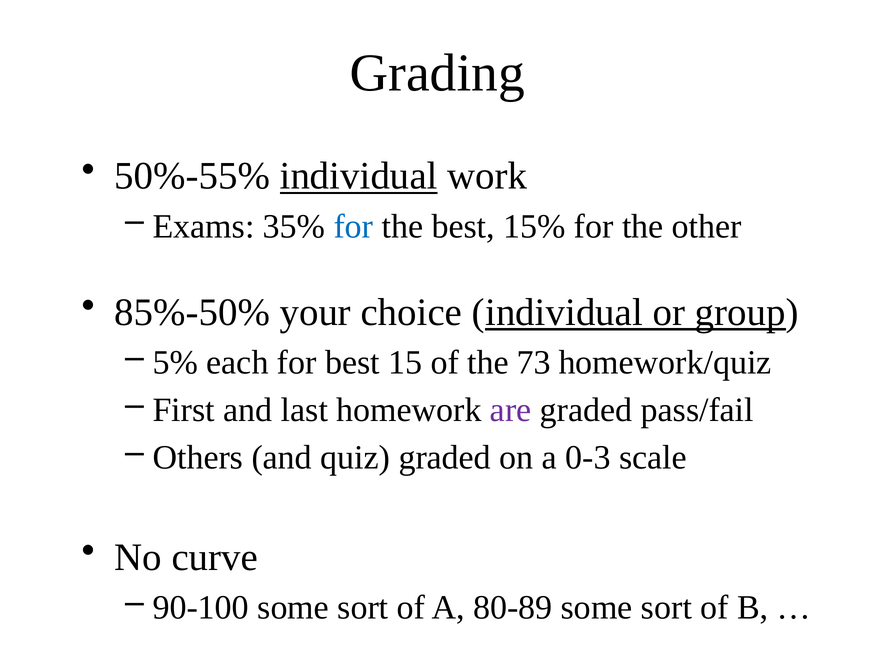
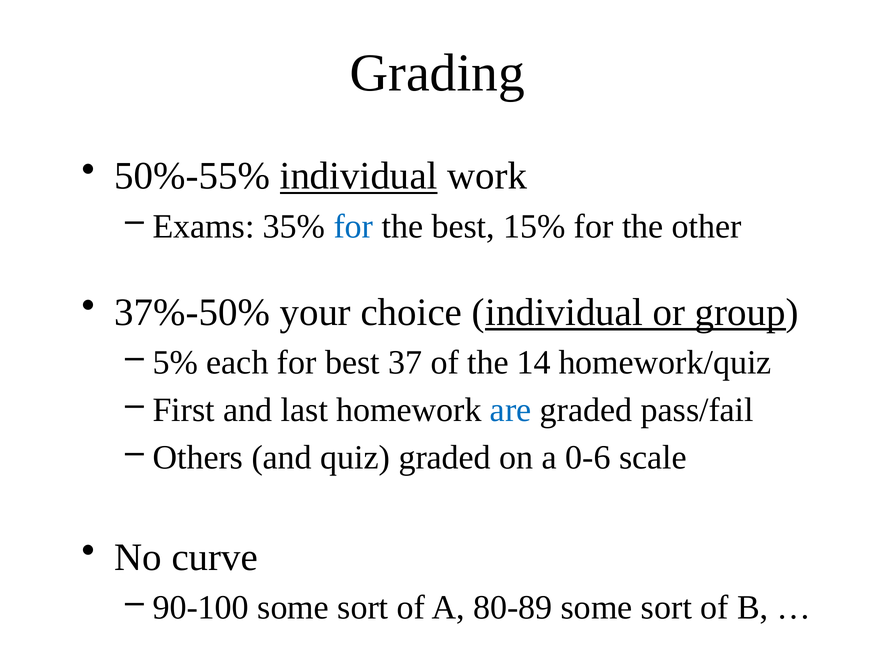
85%-50%: 85%-50% -> 37%-50%
15: 15 -> 37
73: 73 -> 14
are colour: purple -> blue
0-3: 0-3 -> 0-6
